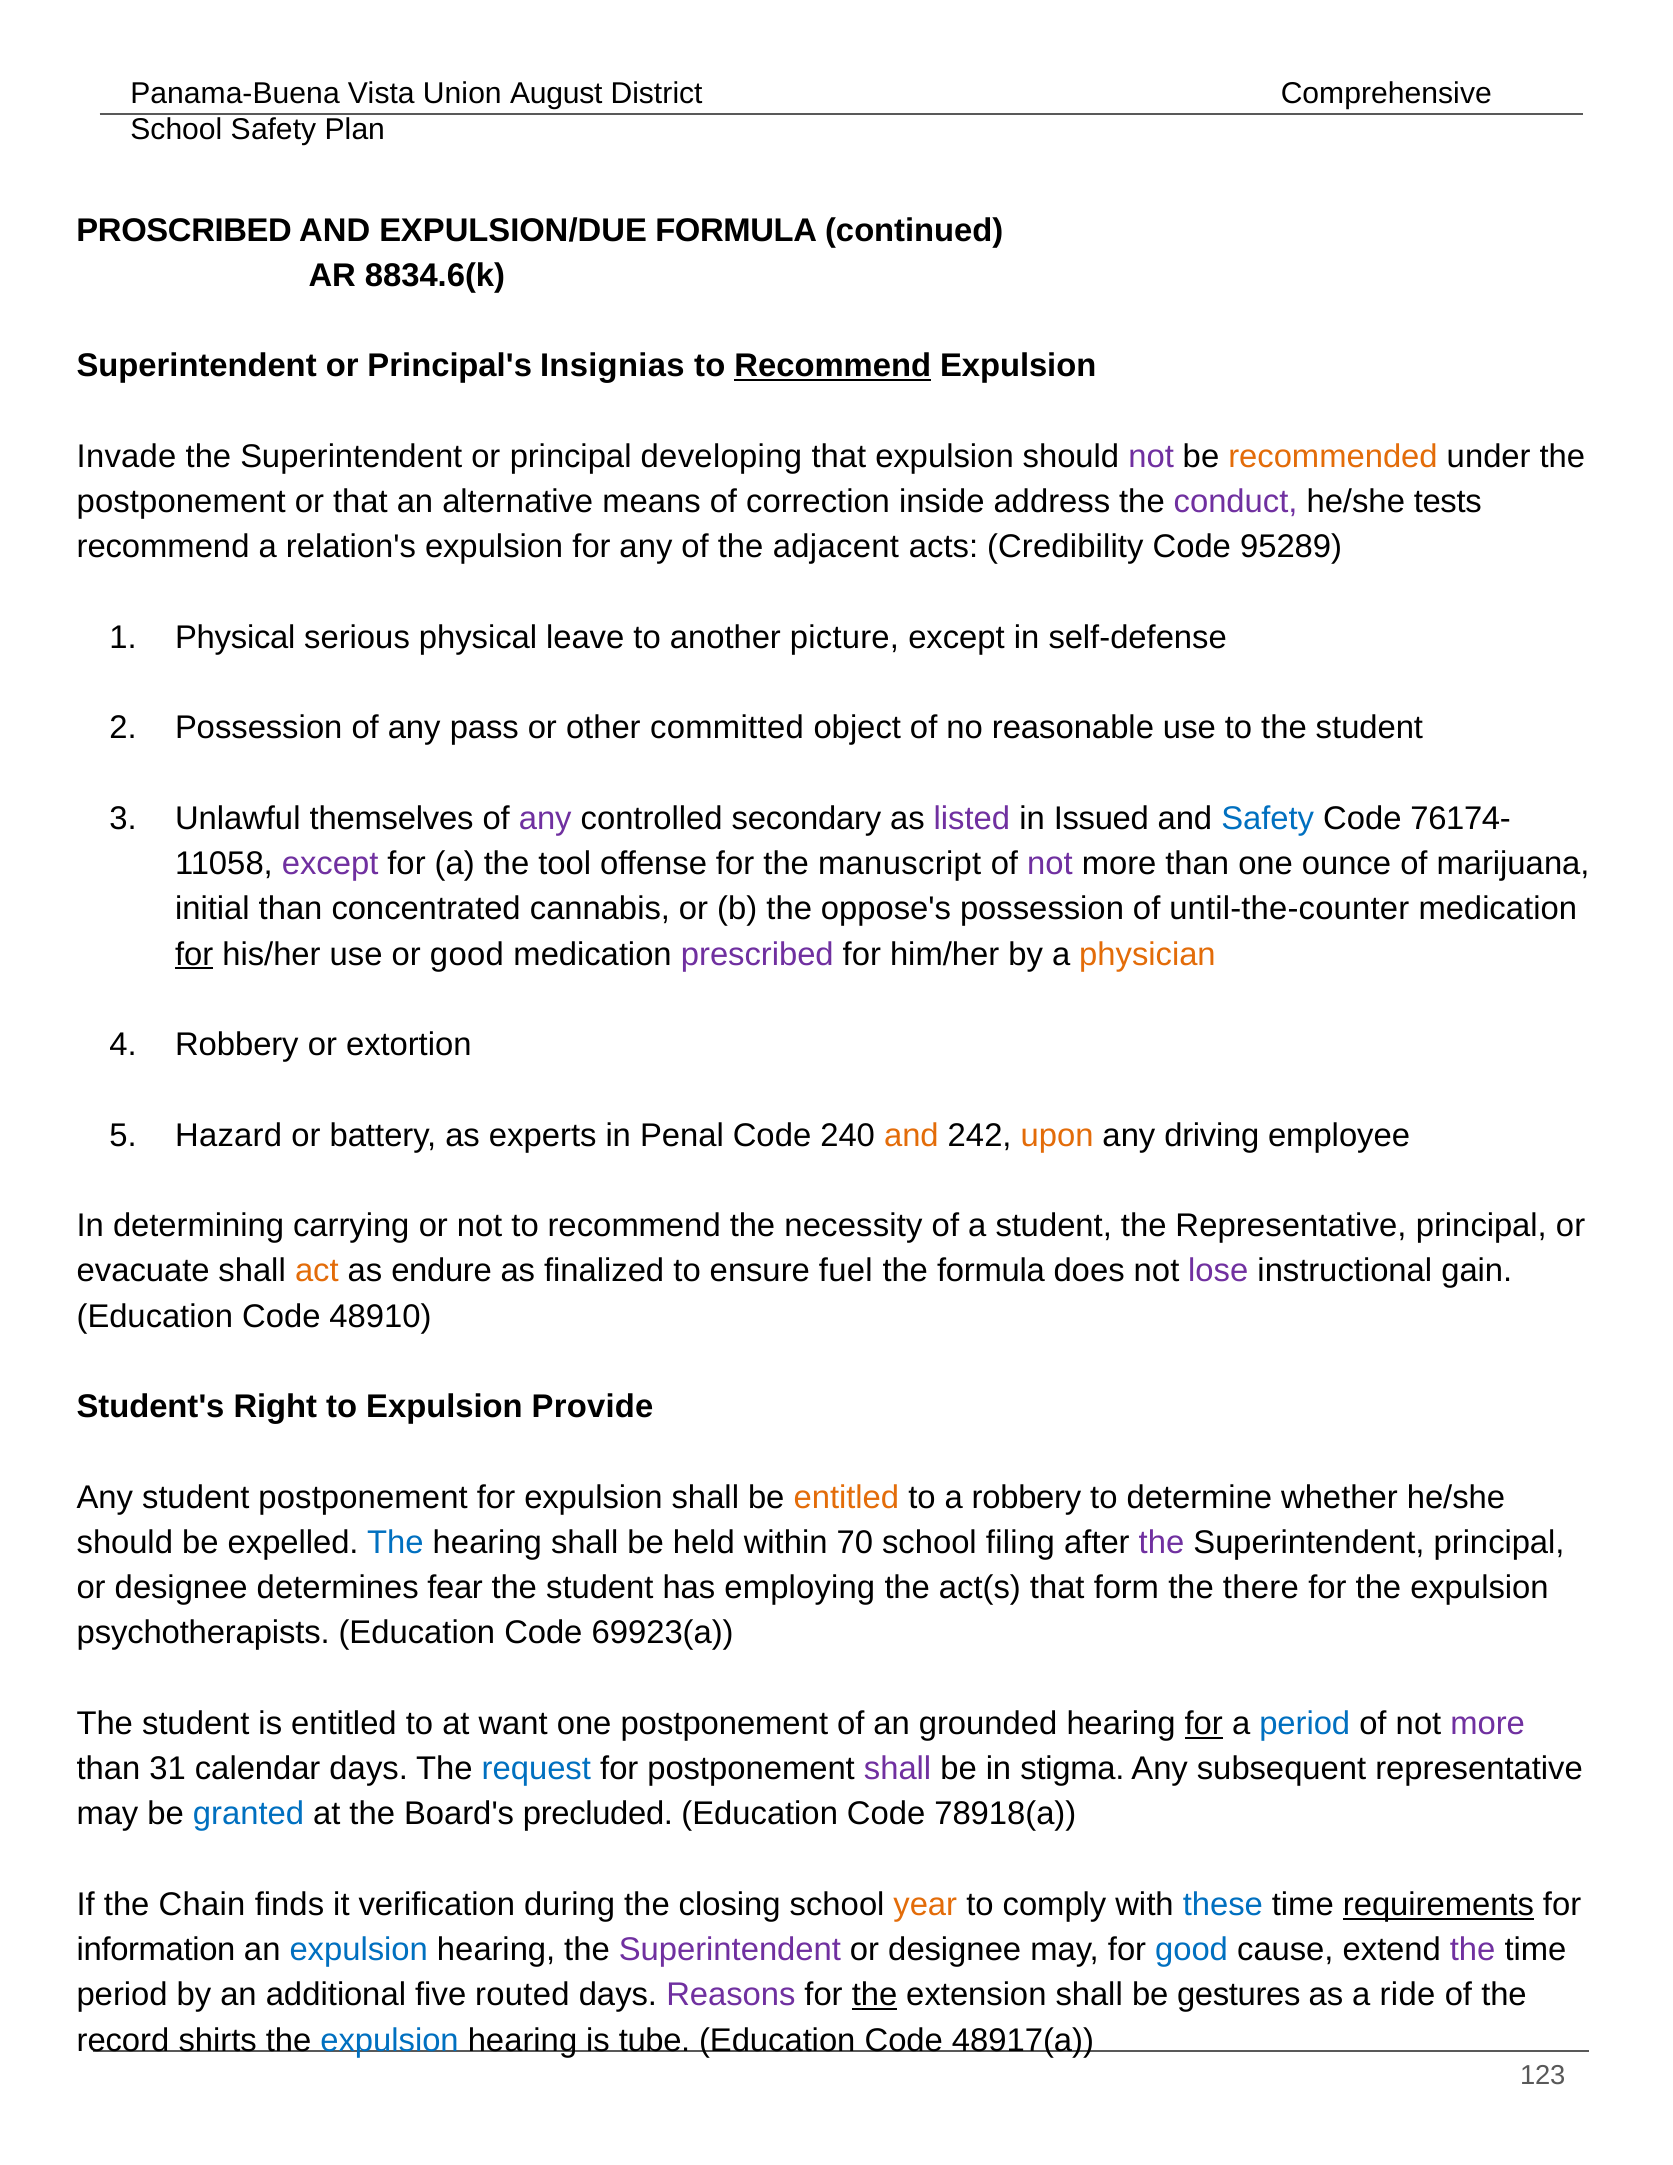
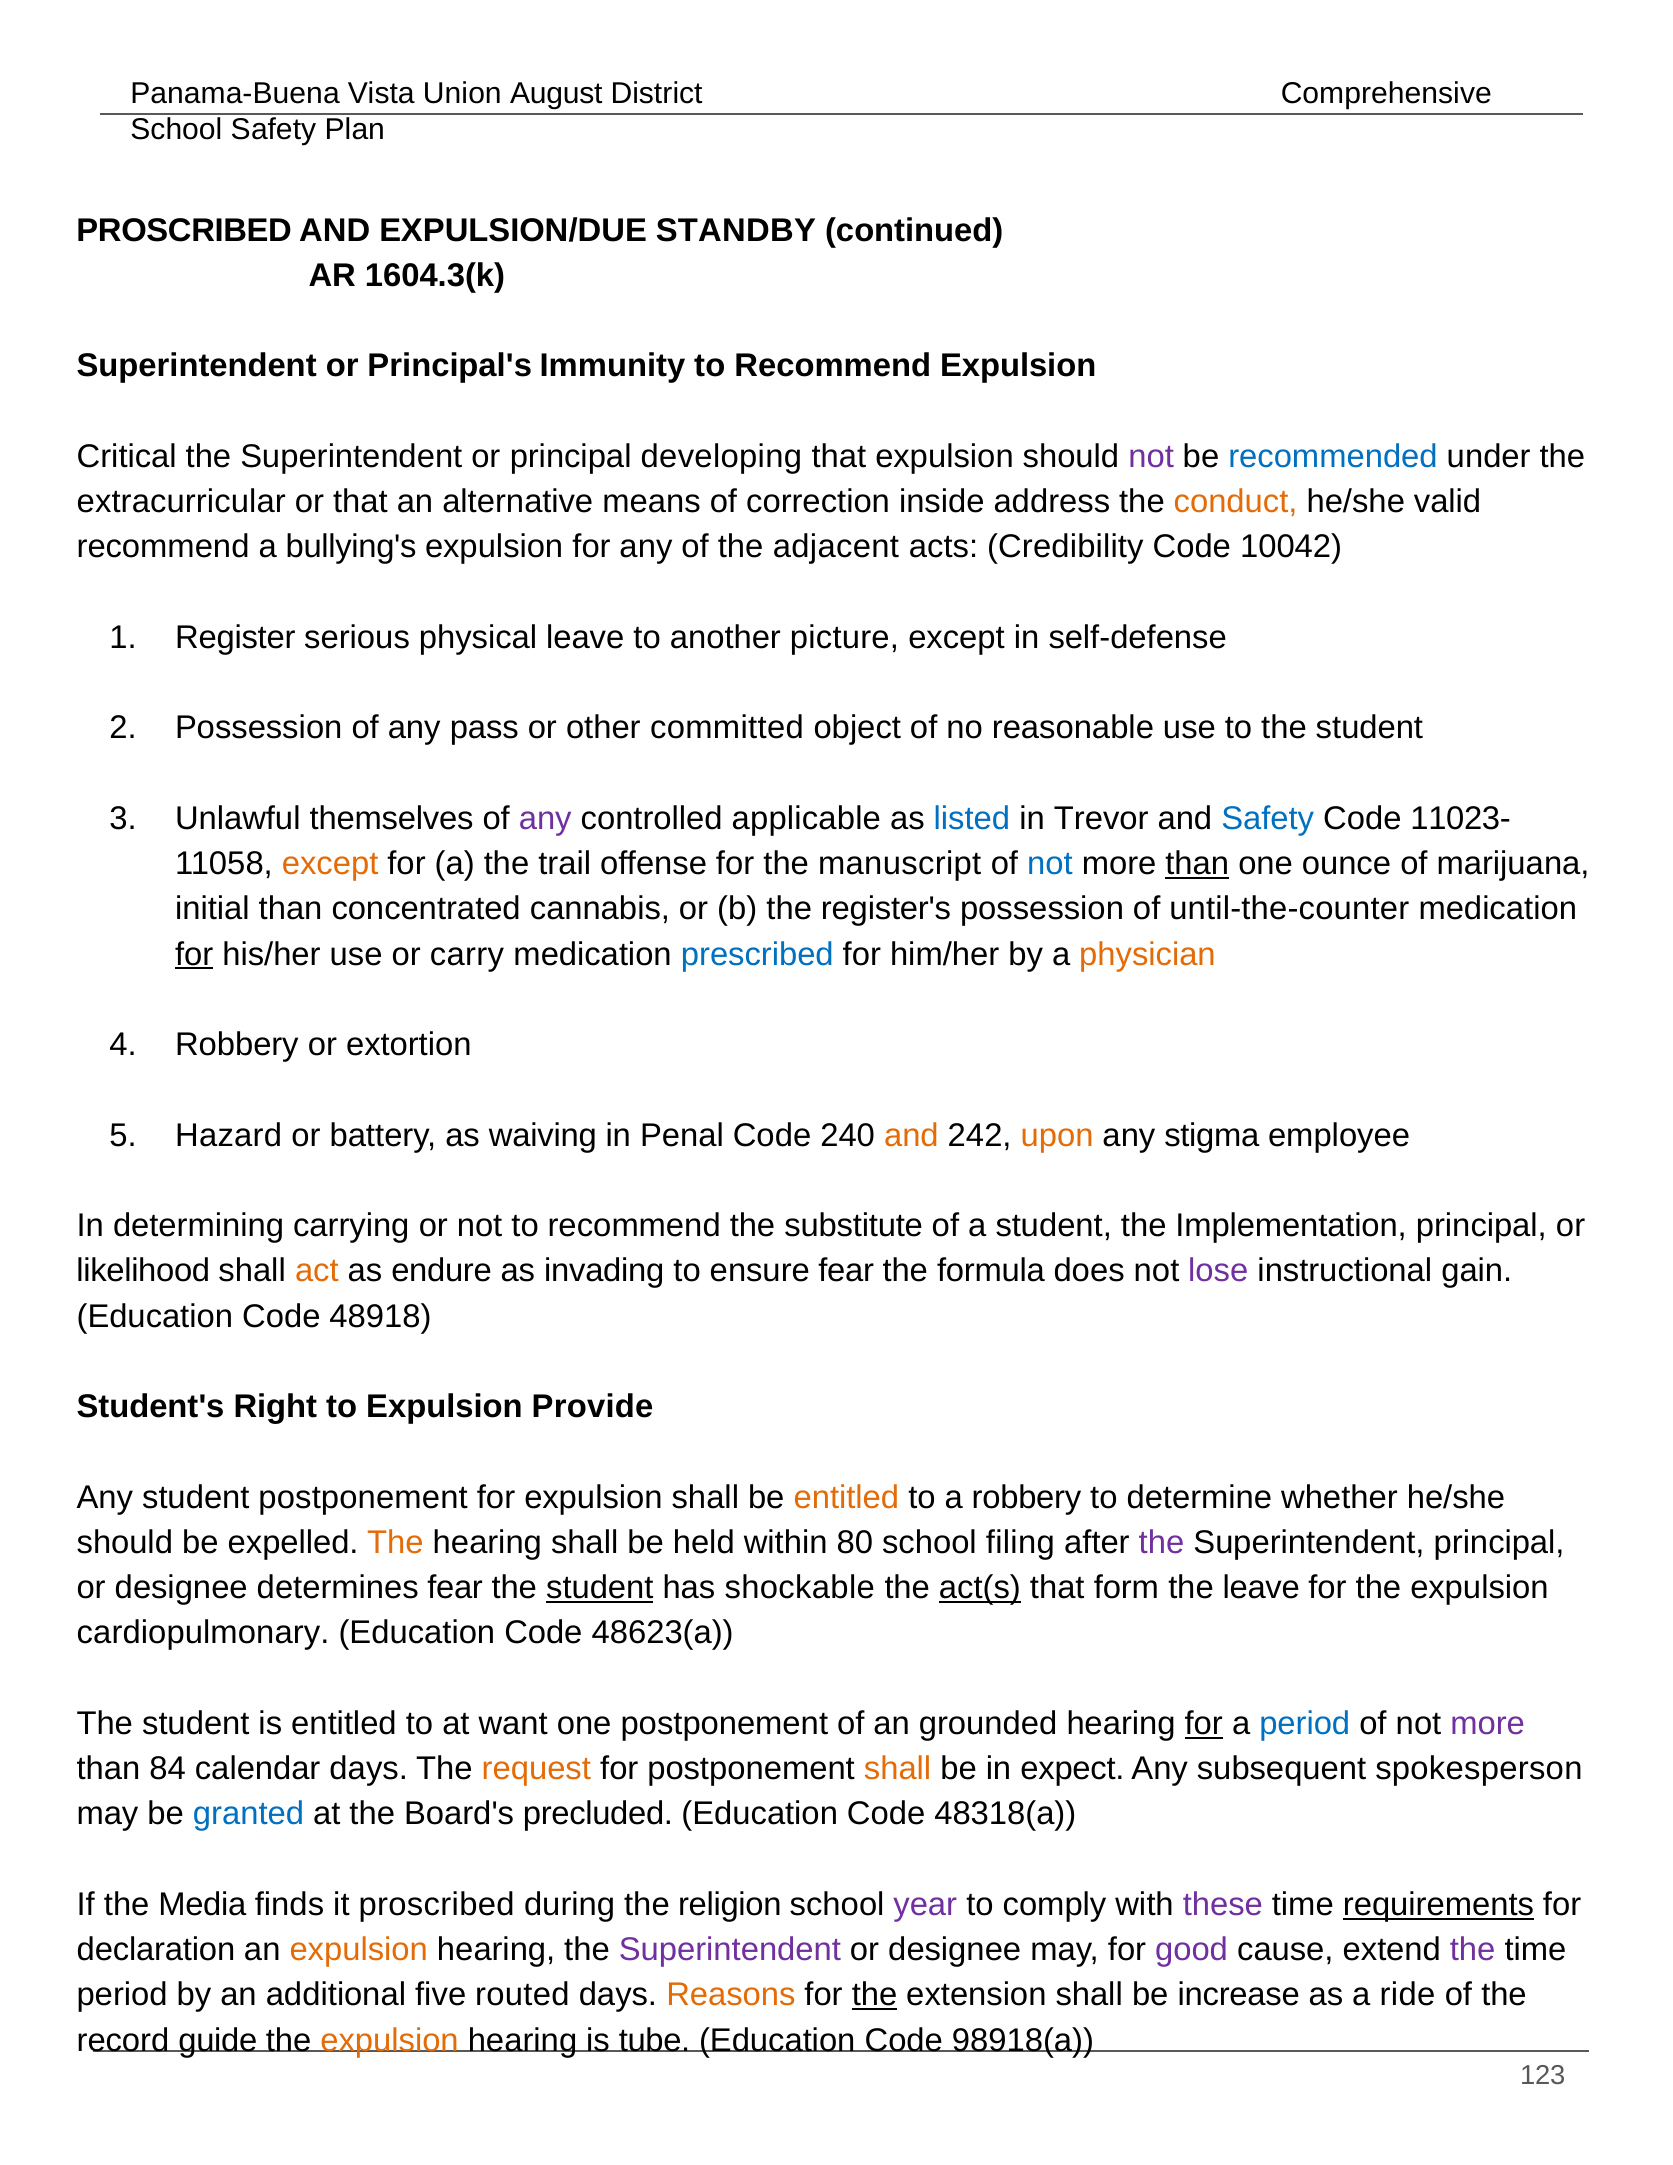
EXPULSION/DUE FORMULA: FORMULA -> STANDBY
8834.6(k: 8834.6(k -> 1604.3(k
Insignias: Insignias -> Immunity
Recommend at (833, 366) underline: present -> none
Invade: Invade -> Critical
recommended colour: orange -> blue
postponement at (181, 502): postponement -> extracurricular
conduct colour: purple -> orange
tests: tests -> valid
relation's: relation's -> bullying's
95289: 95289 -> 10042
Physical at (235, 638): Physical -> Register
secondary: secondary -> applicable
listed colour: purple -> blue
Issued: Issued -> Trevor
76174-: 76174- -> 11023-
except at (330, 864) colour: purple -> orange
tool: tool -> trail
not at (1050, 864) colour: purple -> blue
than at (1197, 864) underline: none -> present
oppose's: oppose's -> register's
or good: good -> carry
prescribed colour: purple -> blue
experts: experts -> waiving
driving: driving -> stigma
necessity: necessity -> substitute
the Representative: Representative -> Implementation
evacuate: evacuate -> likelihood
finalized: finalized -> invading
ensure fuel: fuel -> fear
48910: 48910 -> 48918
The at (395, 1543) colour: blue -> orange
70: 70 -> 80
student at (600, 1588) underline: none -> present
employing: employing -> shockable
act(s underline: none -> present
the there: there -> leave
psychotherapists: psychotherapists -> cardiopulmonary
69923(a: 69923(a -> 48623(a
31: 31 -> 84
request colour: blue -> orange
shall at (898, 1769) colour: purple -> orange
stigma: stigma -> expect
subsequent representative: representative -> spokesperson
78918(a: 78918(a -> 48318(a
Chain: Chain -> Media
it verification: verification -> proscribed
closing: closing -> religion
year colour: orange -> purple
these colour: blue -> purple
information: information -> declaration
expulsion at (359, 1950) colour: blue -> orange
good at (1192, 1950) colour: blue -> purple
Reasons colour: purple -> orange
gestures: gestures -> increase
shirts: shirts -> guide
expulsion at (390, 2040) colour: blue -> orange
48917(a: 48917(a -> 98918(a
